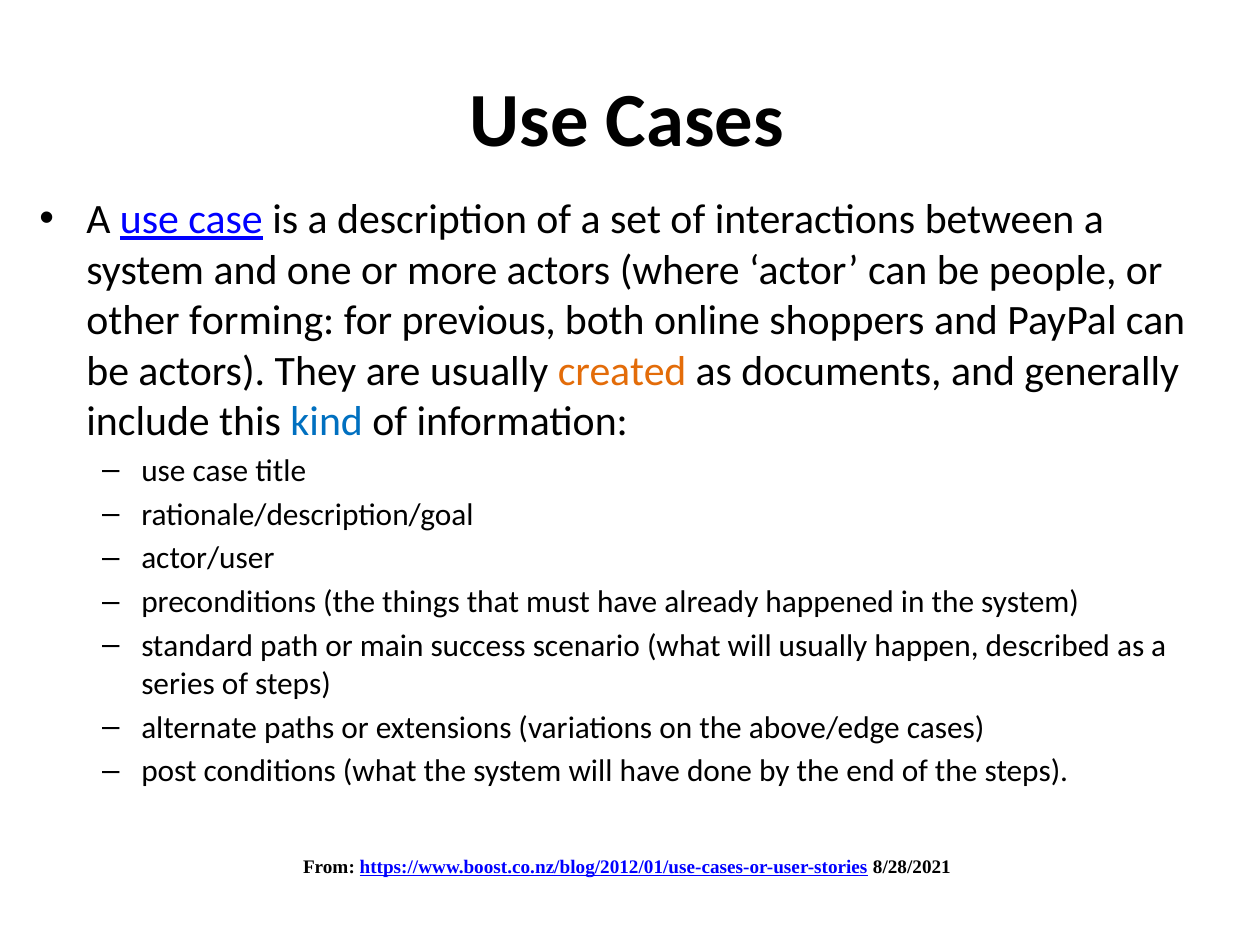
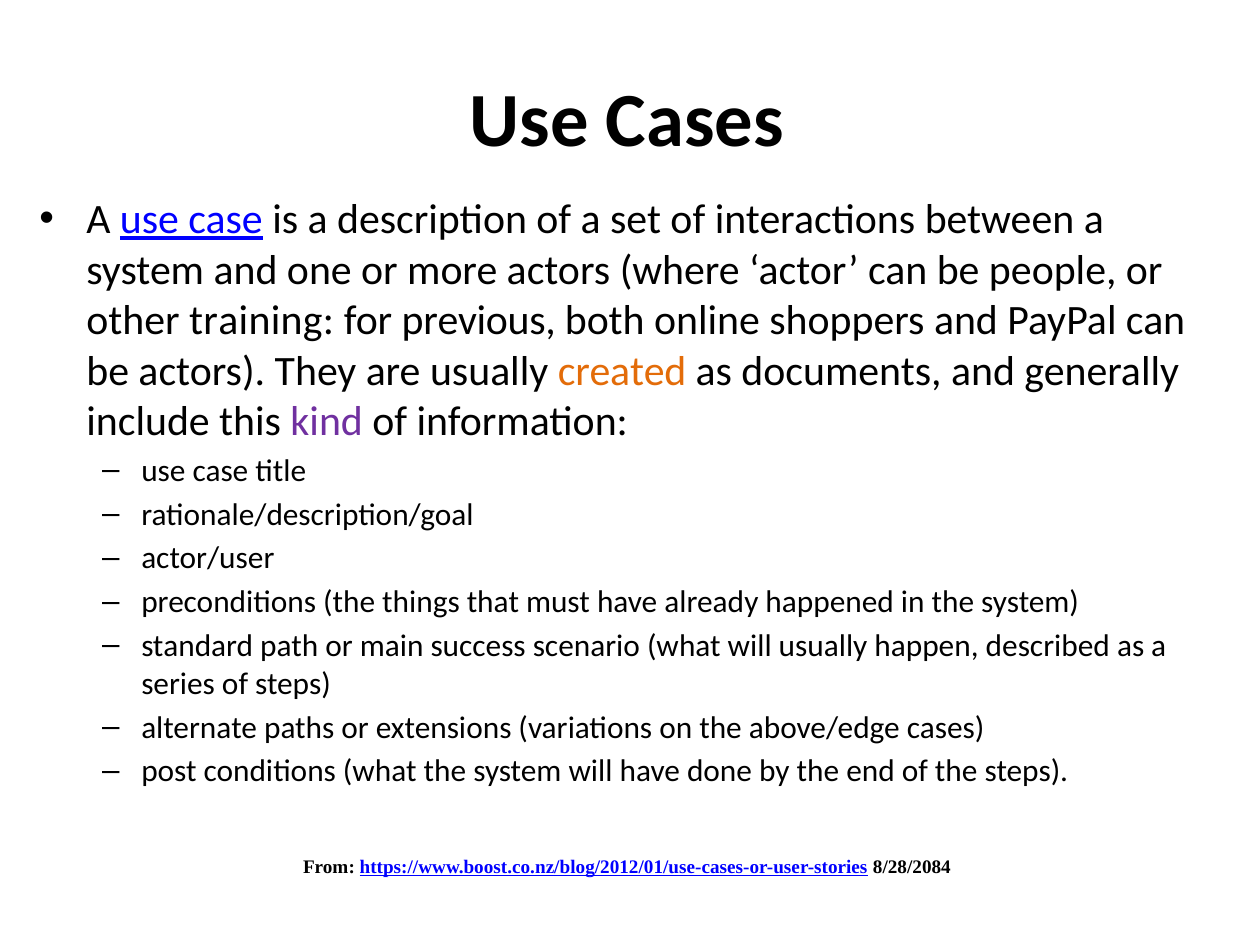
forming: forming -> training
kind colour: blue -> purple
8/28/2021: 8/28/2021 -> 8/28/2084
